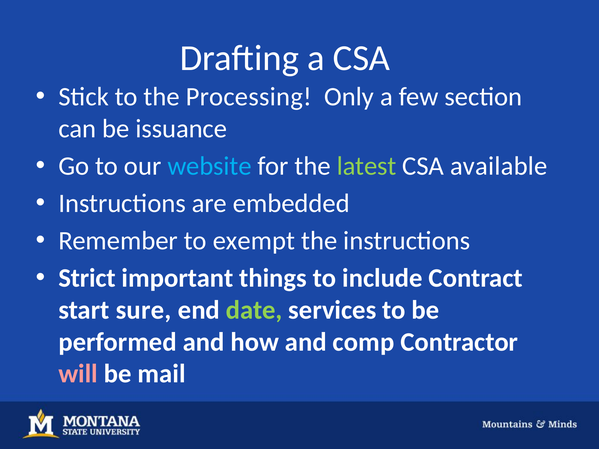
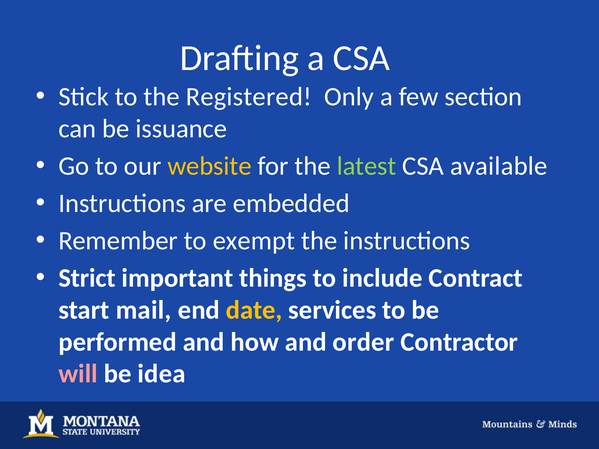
Processing: Processing -> Registered
website colour: light blue -> yellow
sure: sure -> mail
date colour: light green -> yellow
comp: comp -> order
mail: mail -> idea
